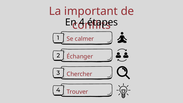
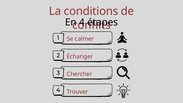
important: important -> conditions
